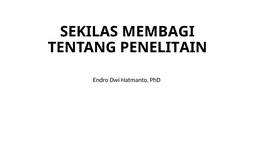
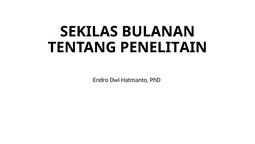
MEMBAGI: MEMBAGI -> BULANAN
